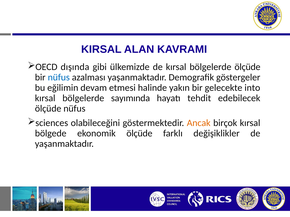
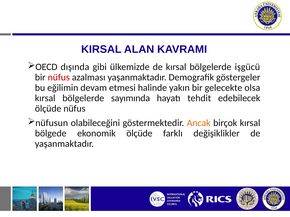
bölgelerde ölçüde: ölçüde -> işgücü
nüfus at (59, 77) colour: blue -> red
into: into -> olsa
sciences: sciences -> nüfusun
